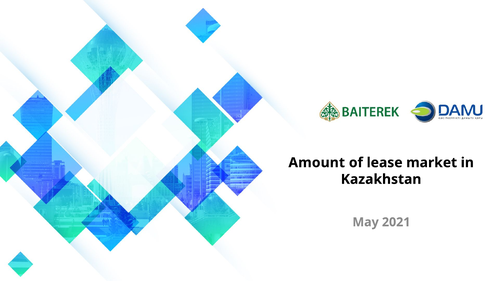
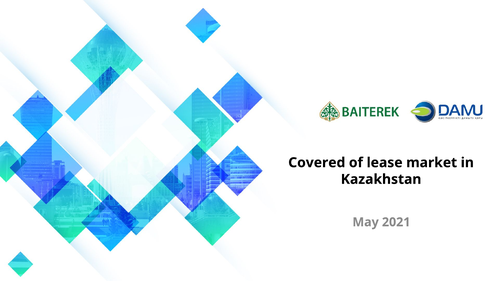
Amount: Amount -> Covered
